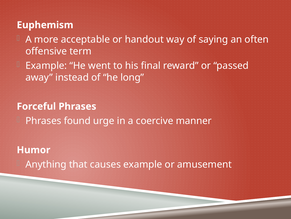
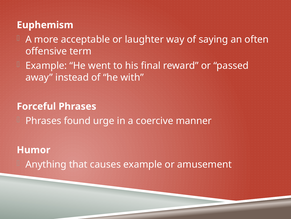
handout: handout -> laughter
long: long -> with
